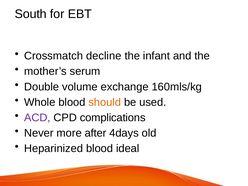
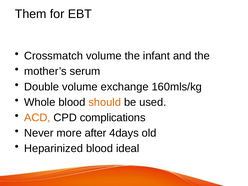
South: South -> Them
Crossmatch decline: decline -> volume
ACD colour: purple -> orange
